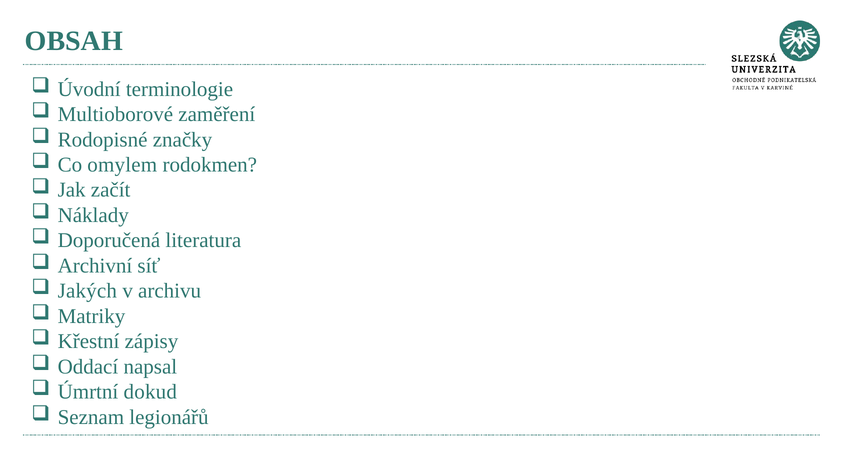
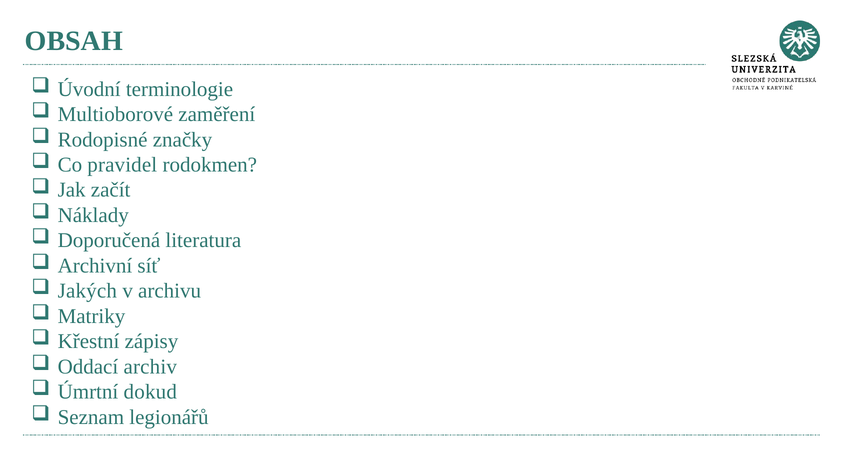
omylem: omylem -> pravidel
napsal: napsal -> archiv
